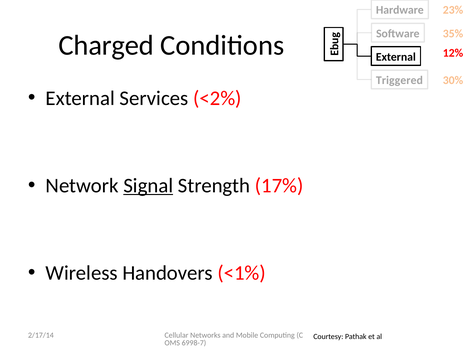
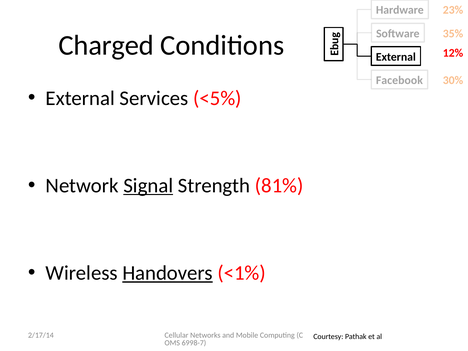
Triggered: Triggered -> Facebook
<2%: <2% -> <5%
17%: 17% -> 81%
Handovers underline: none -> present
